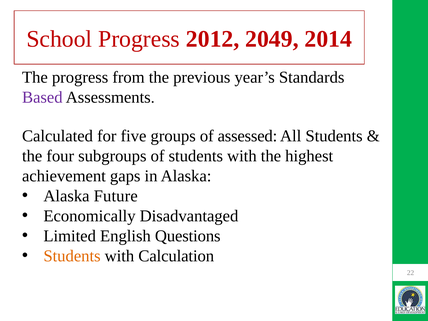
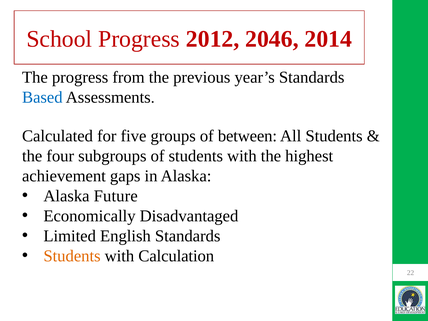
2049: 2049 -> 2046
Based colour: purple -> blue
assessed: assessed -> between
English Questions: Questions -> Standards
